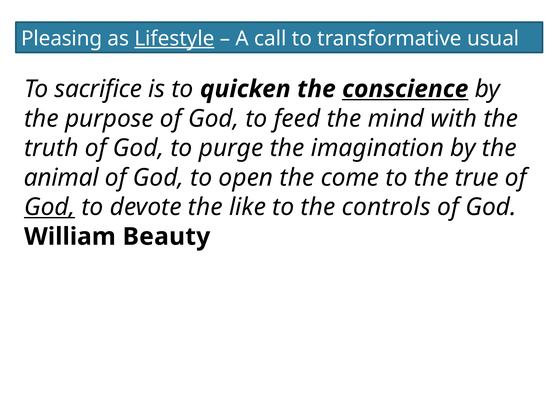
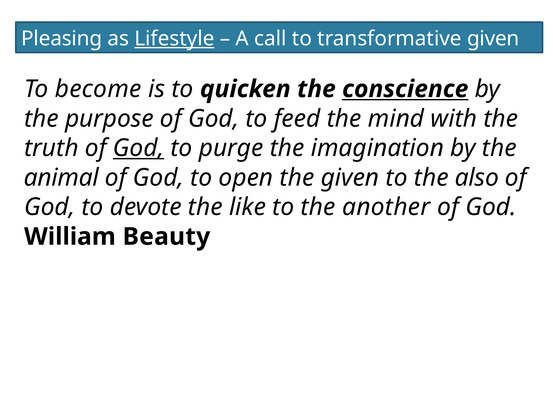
transformative usual: usual -> given
sacrifice: sacrifice -> become
God at (138, 148) underline: none -> present
the come: come -> given
true: true -> also
God at (50, 207) underline: present -> none
controls: controls -> another
